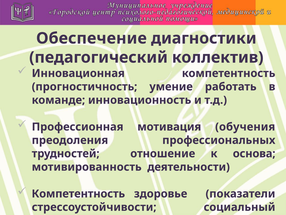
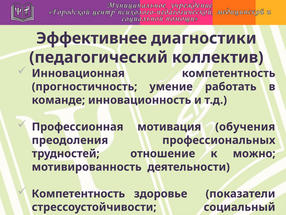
Обеспечение: Обеспечение -> Эффективнее
основа: основа -> можно
